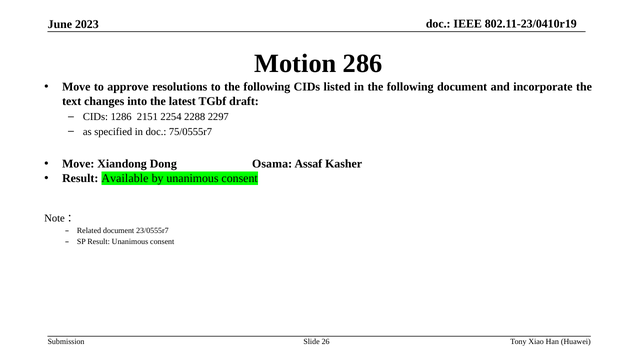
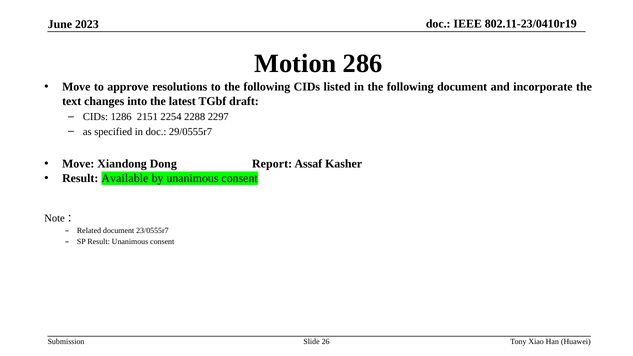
75/0555r7: 75/0555r7 -> 29/0555r7
Osama: Osama -> Report
